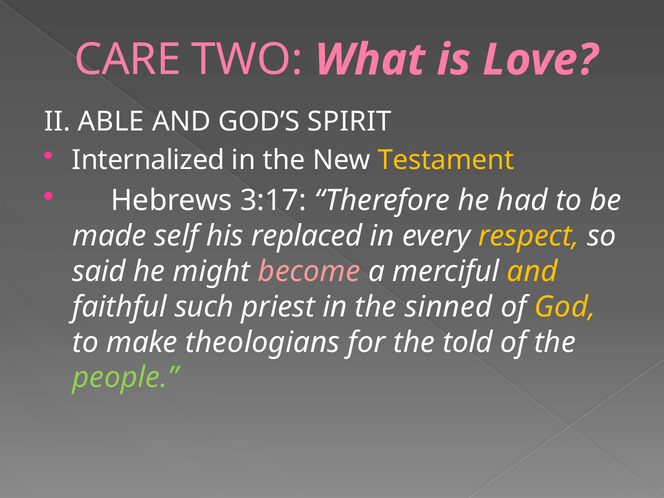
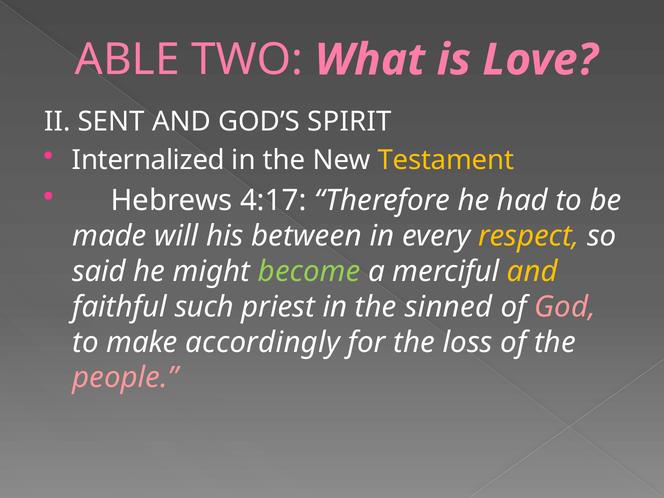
CARE: CARE -> ABLE
ABLE: ABLE -> SENT
3:17: 3:17 -> 4:17
self: self -> will
replaced: replaced -> between
become colour: pink -> light green
God colour: yellow -> pink
theologians: theologians -> accordingly
told: told -> loss
people colour: light green -> pink
